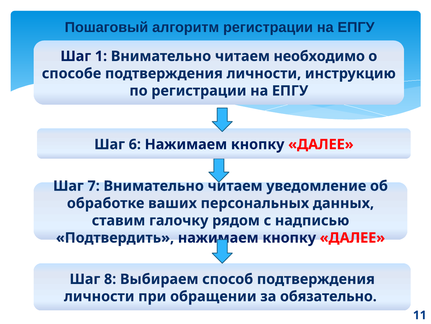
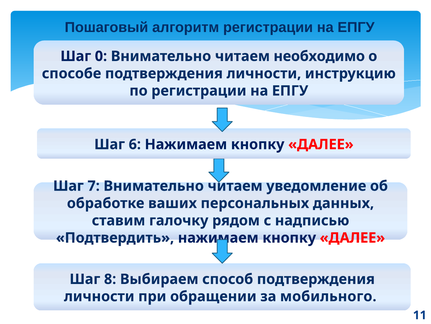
1: 1 -> 0
обязательно: обязательно -> мобильного
